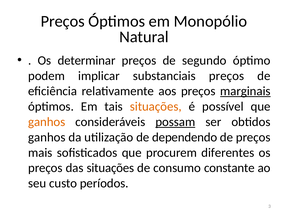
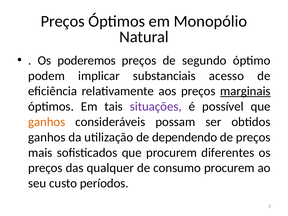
determinar: determinar -> poderemos
substanciais preços: preços -> acesso
situações at (156, 107) colour: orange -> purple
possam underline: present -> none
das situações: situações -> qualquer
consumo constante: constante -> procurem
